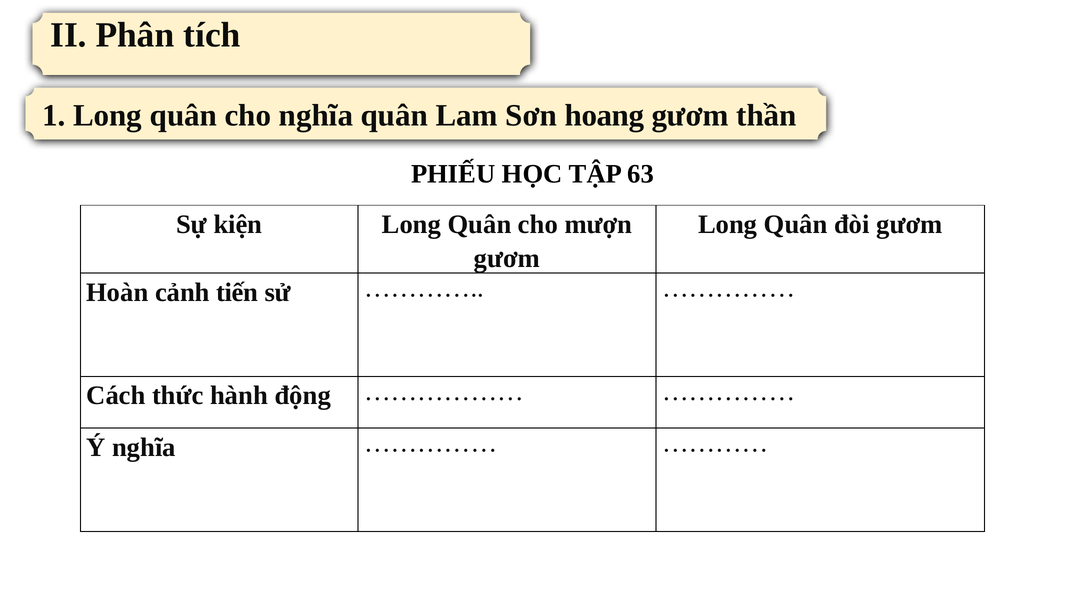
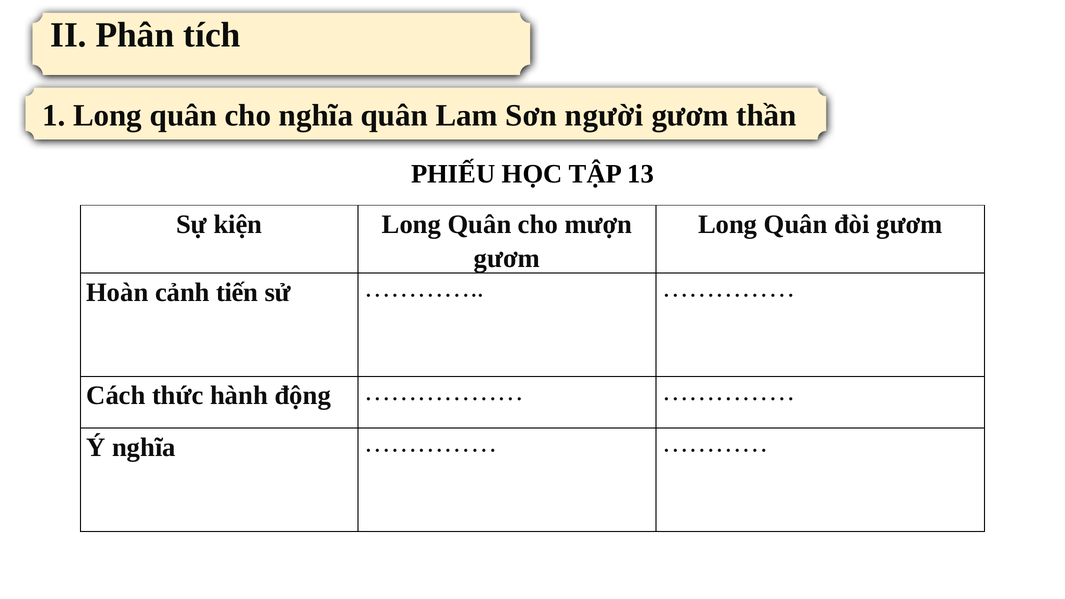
hoang: hoang -> người
63: 63 -> 13
